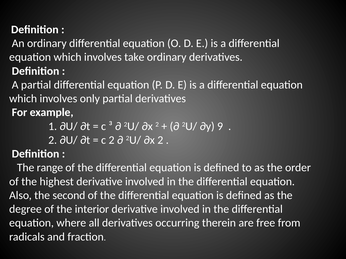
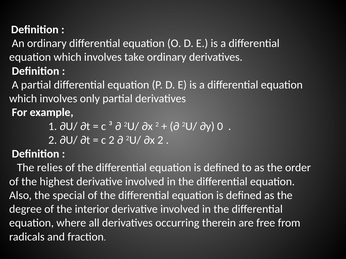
9: 9 -> 0
range: range -> relies
second: second -> special
